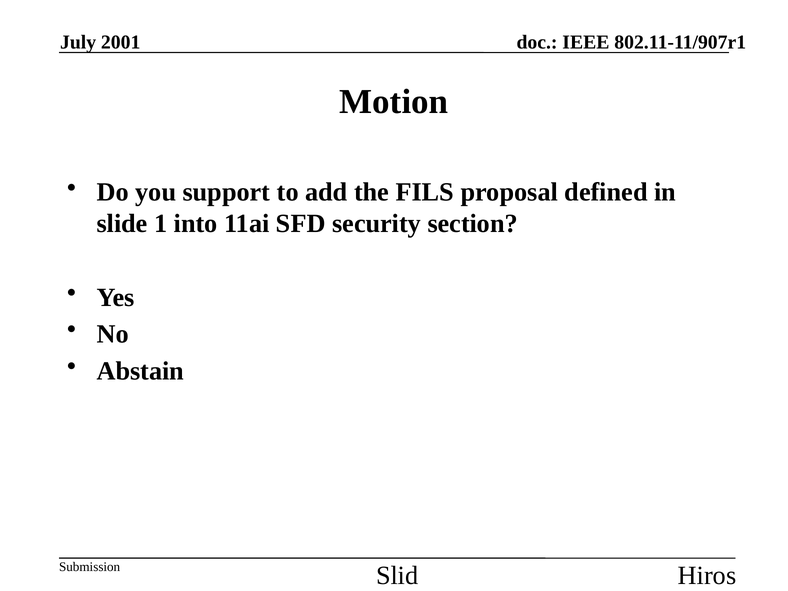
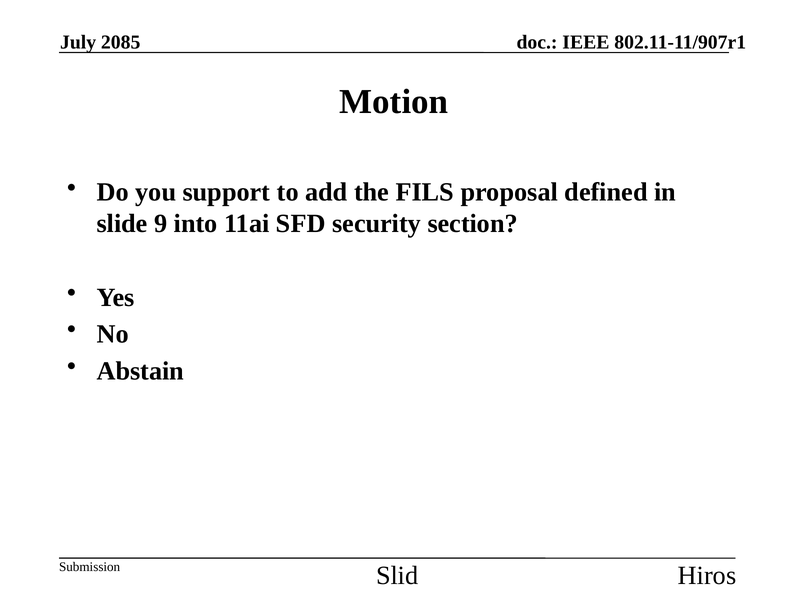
2001: 2001 -> 2085
1: 1 -> 9
